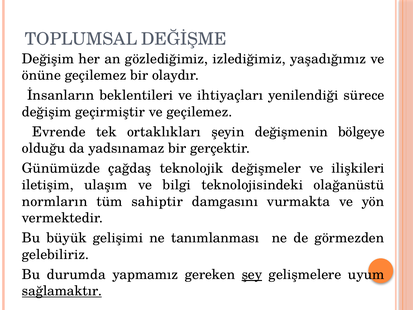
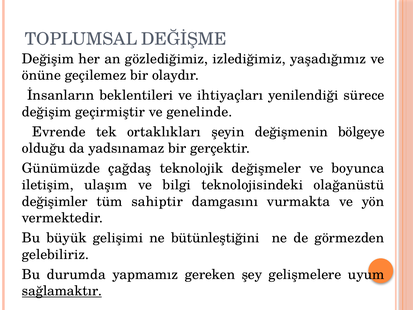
ve geçilemez: geçilemez -> genelinde
ilişkileri: ilişkileri -> boyunca
normların: normların -> değişimler
tanımlanması: tanımlanması -> bütünleştiğini
şey underline: present -> none
